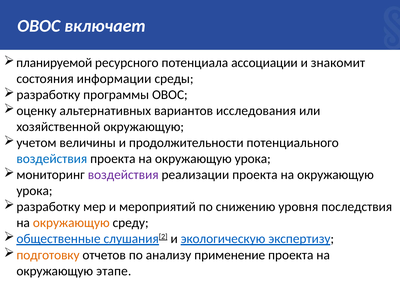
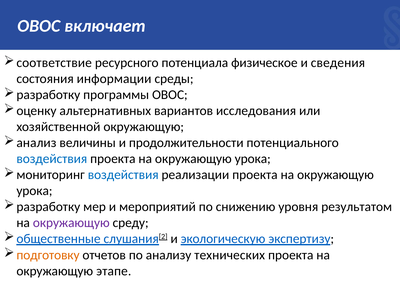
планируемой: планируемой -> соответствие
ассоциации: ассоциации -> физическое
знакомит: знакомит -> сведения
учетом: учетом -> анализ
воздействия at (123, 175) colour: purple -> blue
последствия: последствия -> результатом
окружающую at (71, 223) colour: orange -> purple
применение: применение -> технических
